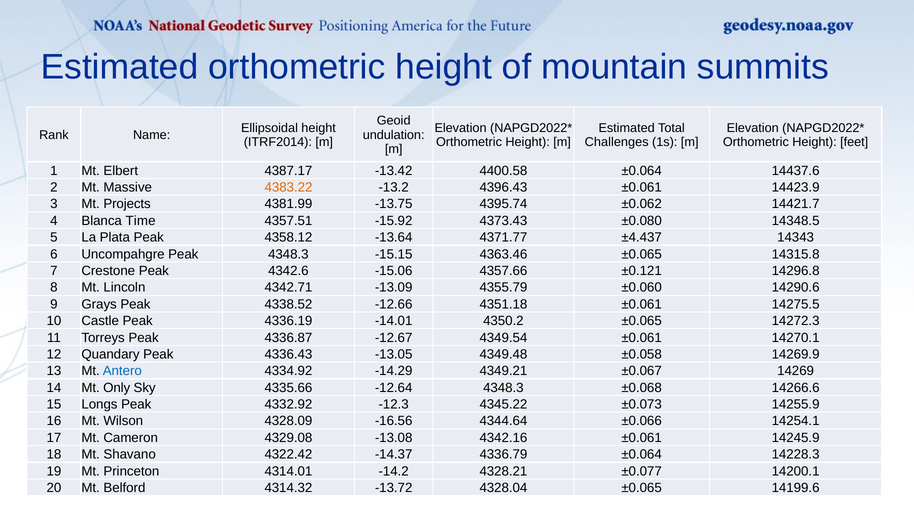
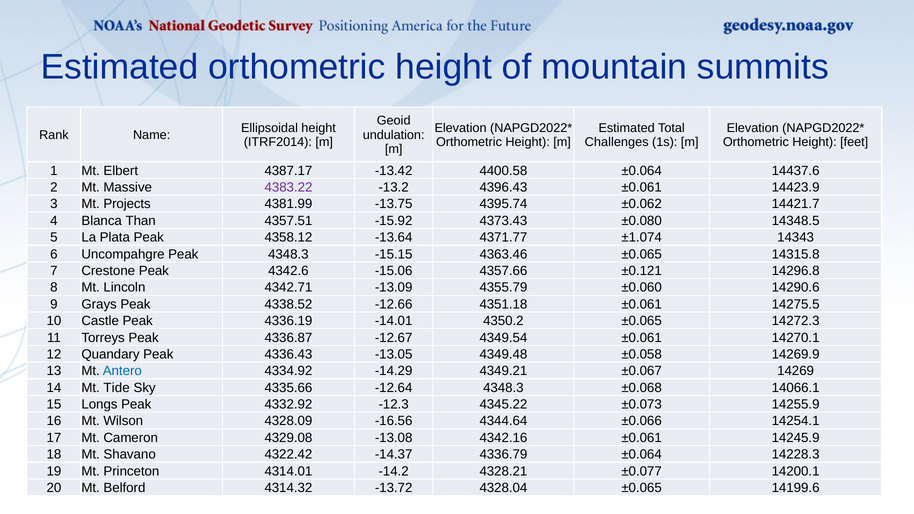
4383.22 colour: orange -> purple
Time: Time -> Than
±4.437: ±4.437 -> ±1.074
Only: Only -> Tide
14266.6: 14266.6 -> 14066.1
